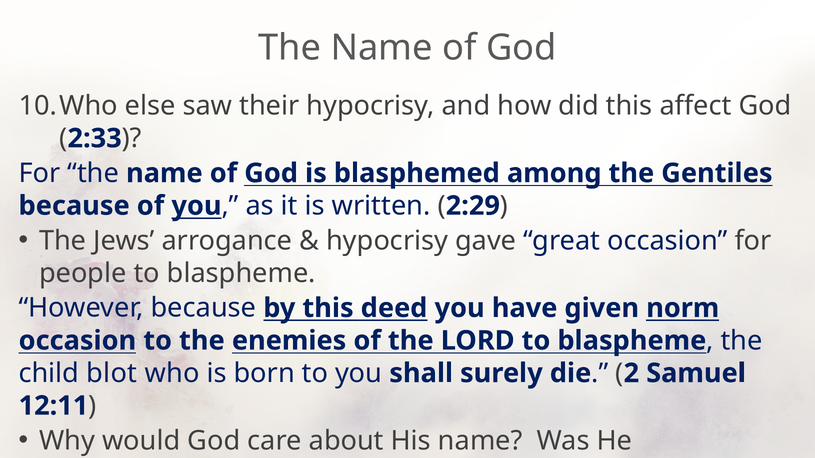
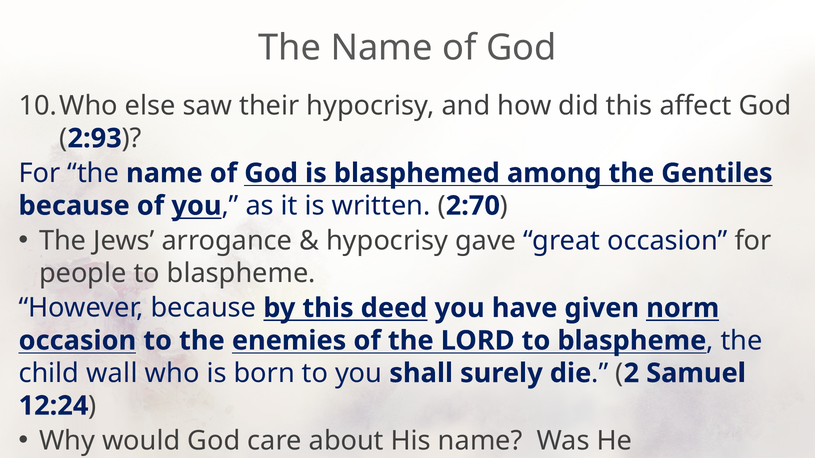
2:33: 2:33 -> 2:93
2:29: 2:29 -> 2:70
blot: blot -> wall
12:11: 12:11 -> 12:24
